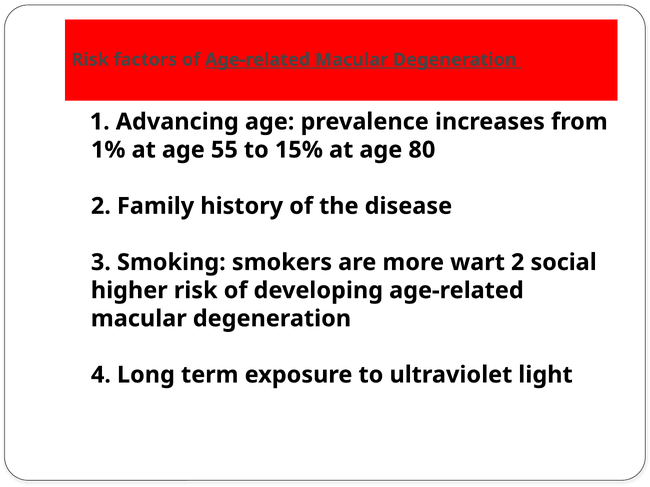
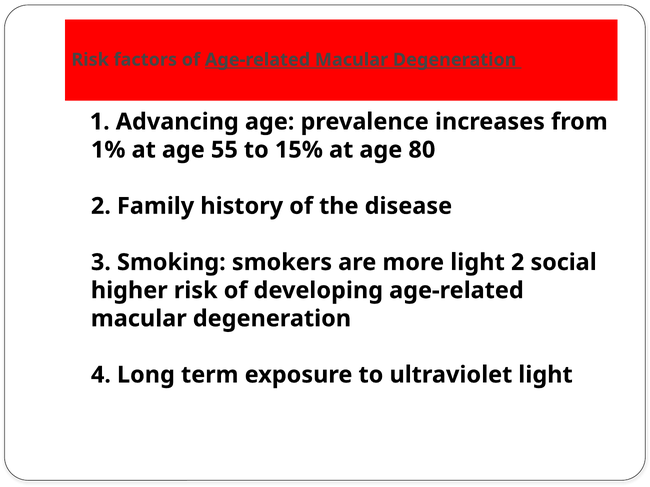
more wart: wart -> light
